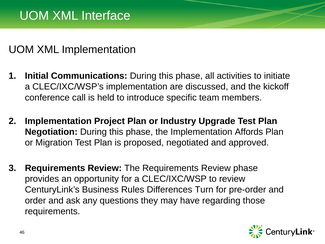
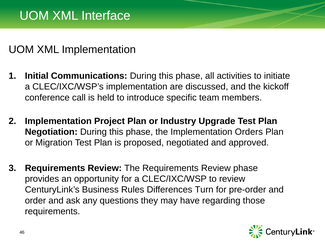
Affords: Affords -> Orders
